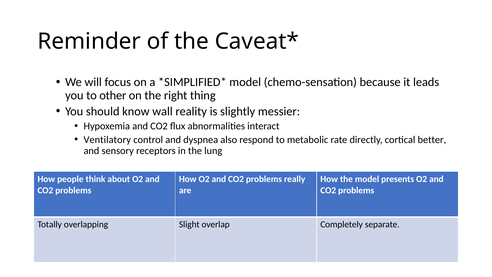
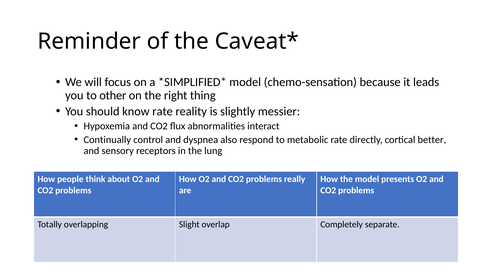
know wall: wall -> rate
Ventilatory: Ventilatory -> Continually
